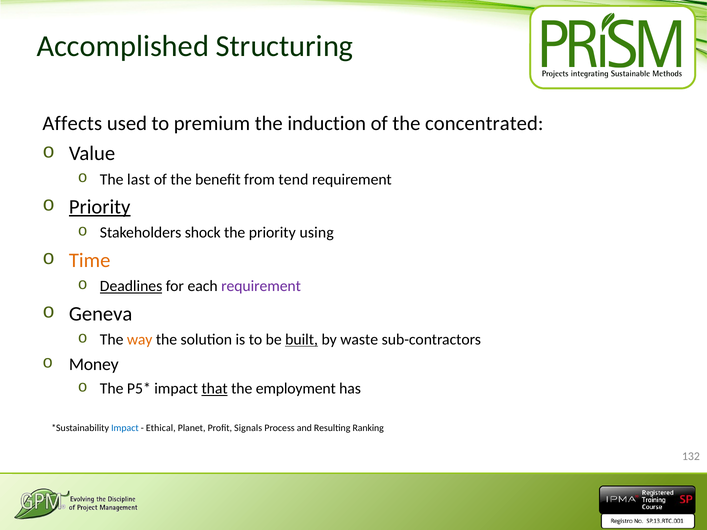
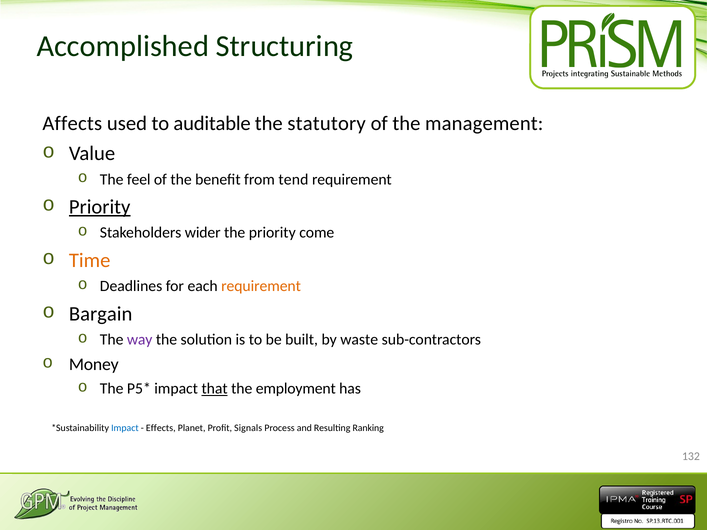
premium: premium -> auditable
induction: induction -> statutory
concentrated: concentrated -> management
last: last -> feel
shock: shock -> wider
using: using -> come
Deadlines underline: present -> none
requirement at (261, 286) colour: purple -> orange
Geneva: Geneva -> Bargain
way colour: orange -> purple
built underline: present -> none
Ethical: Ethical -> Effects
